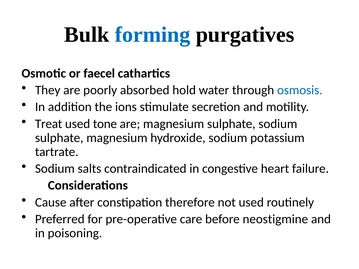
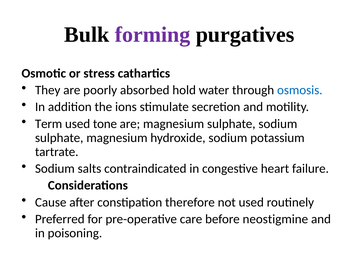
forming colour: blue -> purple
faecel: faecel -> stress
Treat: Treat -> Term
